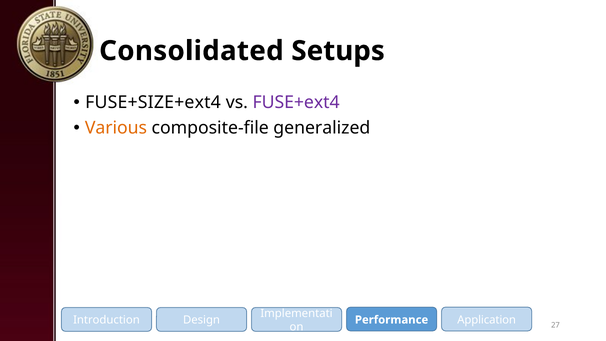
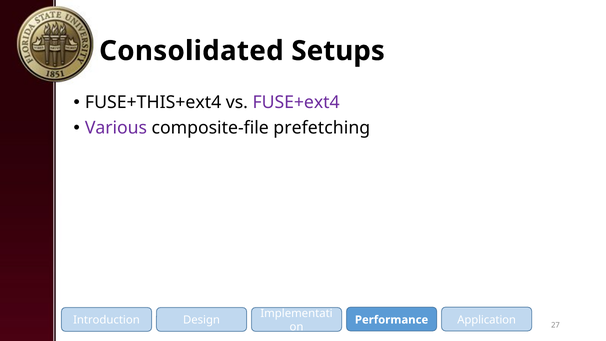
FUSE+SIZE+ext4: FUSE+SIZE+ext4 -> FUSE+THIS+ext4
Various colour: orange -> purple
generalized: generalized -> prefetching
